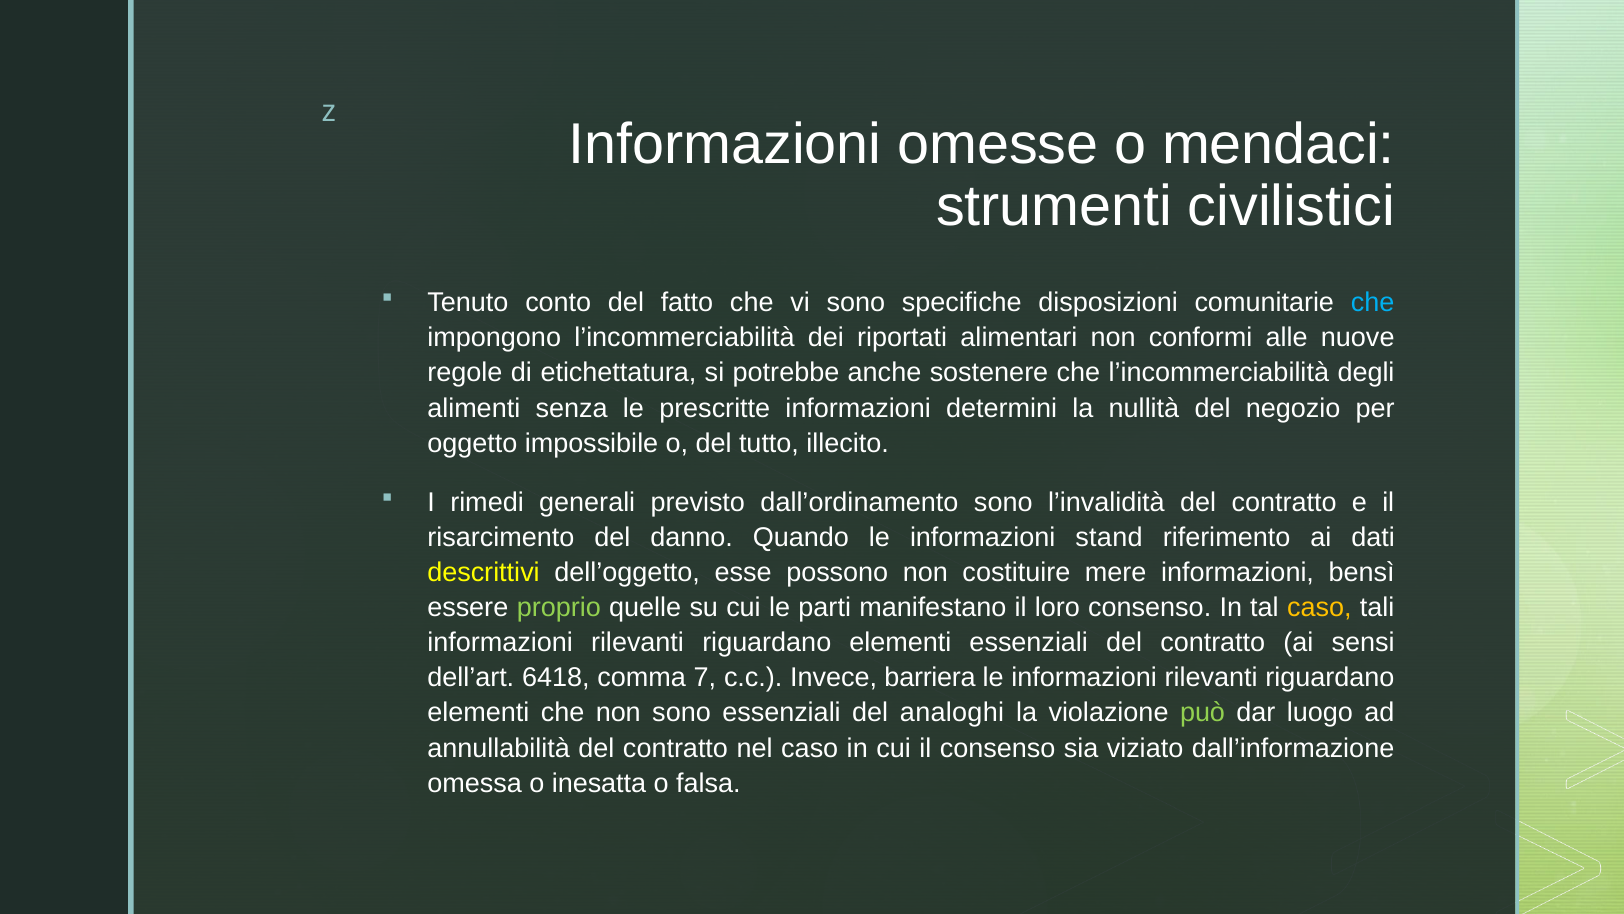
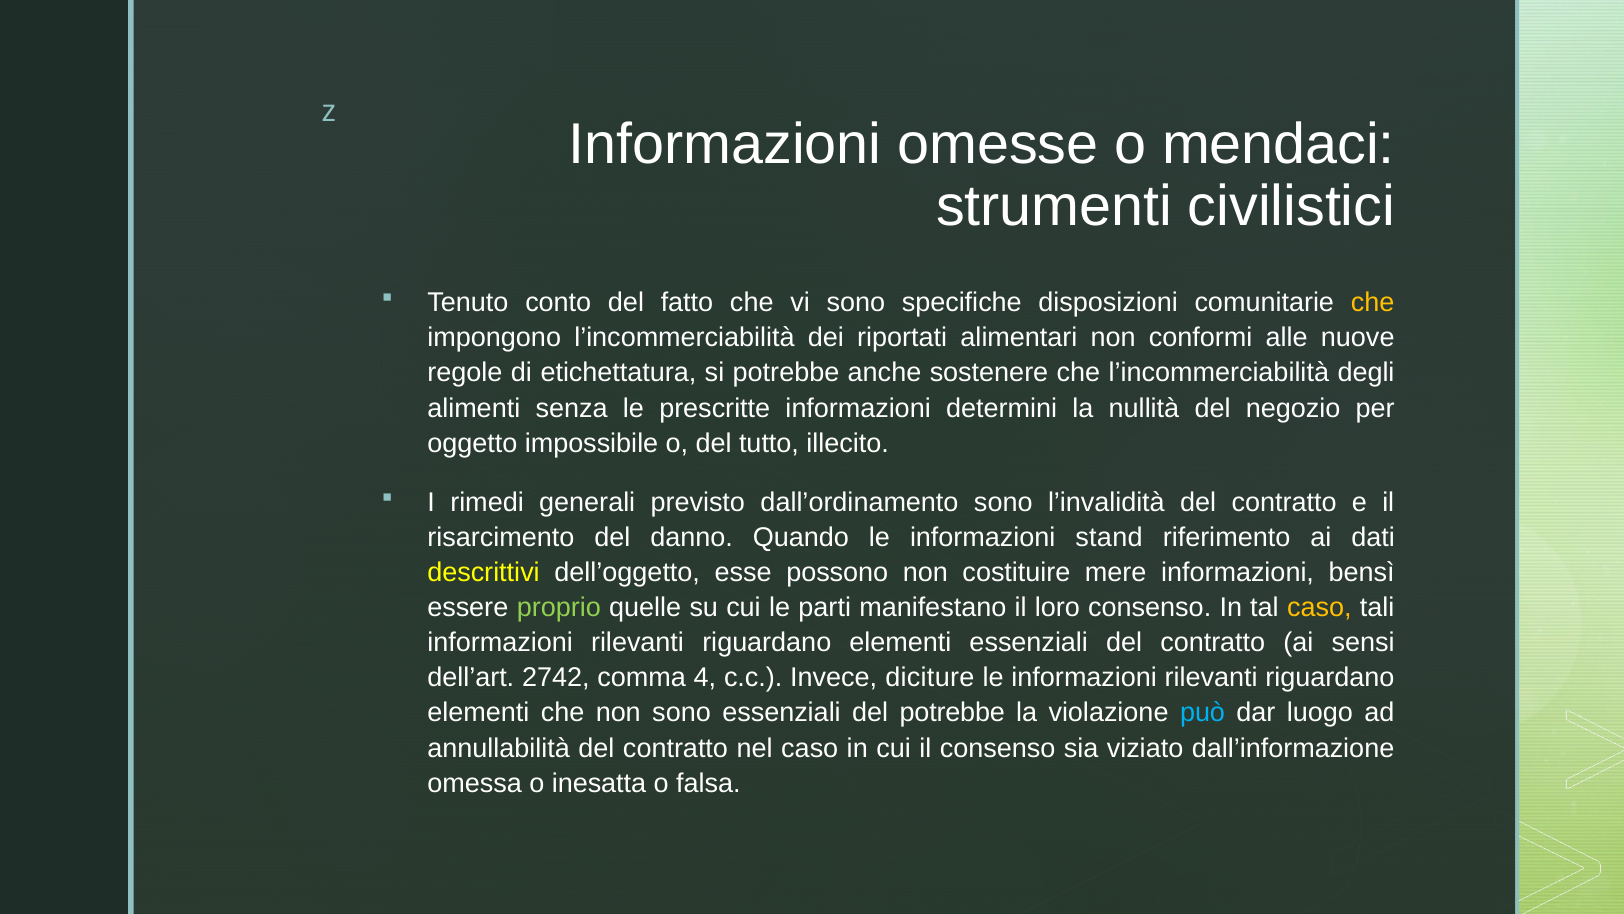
che at (1373, 303) colour: light blue -> yellow
6418: 6418 -> 2742
7: 7 -> 4
barriera: barriera -> diciture
del analoghi: analoghi -> potrebbe
può colour: light green -> light blue
